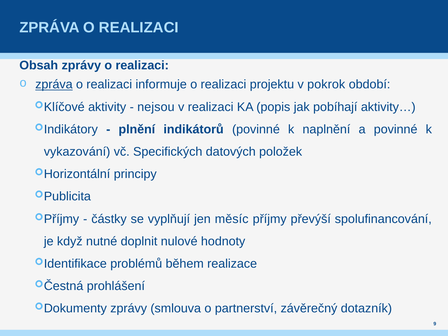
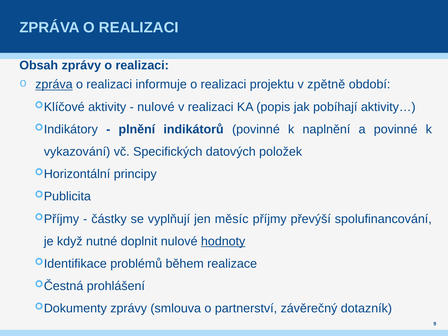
pokrok: pokrok -> zpětně
nejsou at (156, 107): nejsou -> nulové
hodnoty underline: none -> present
